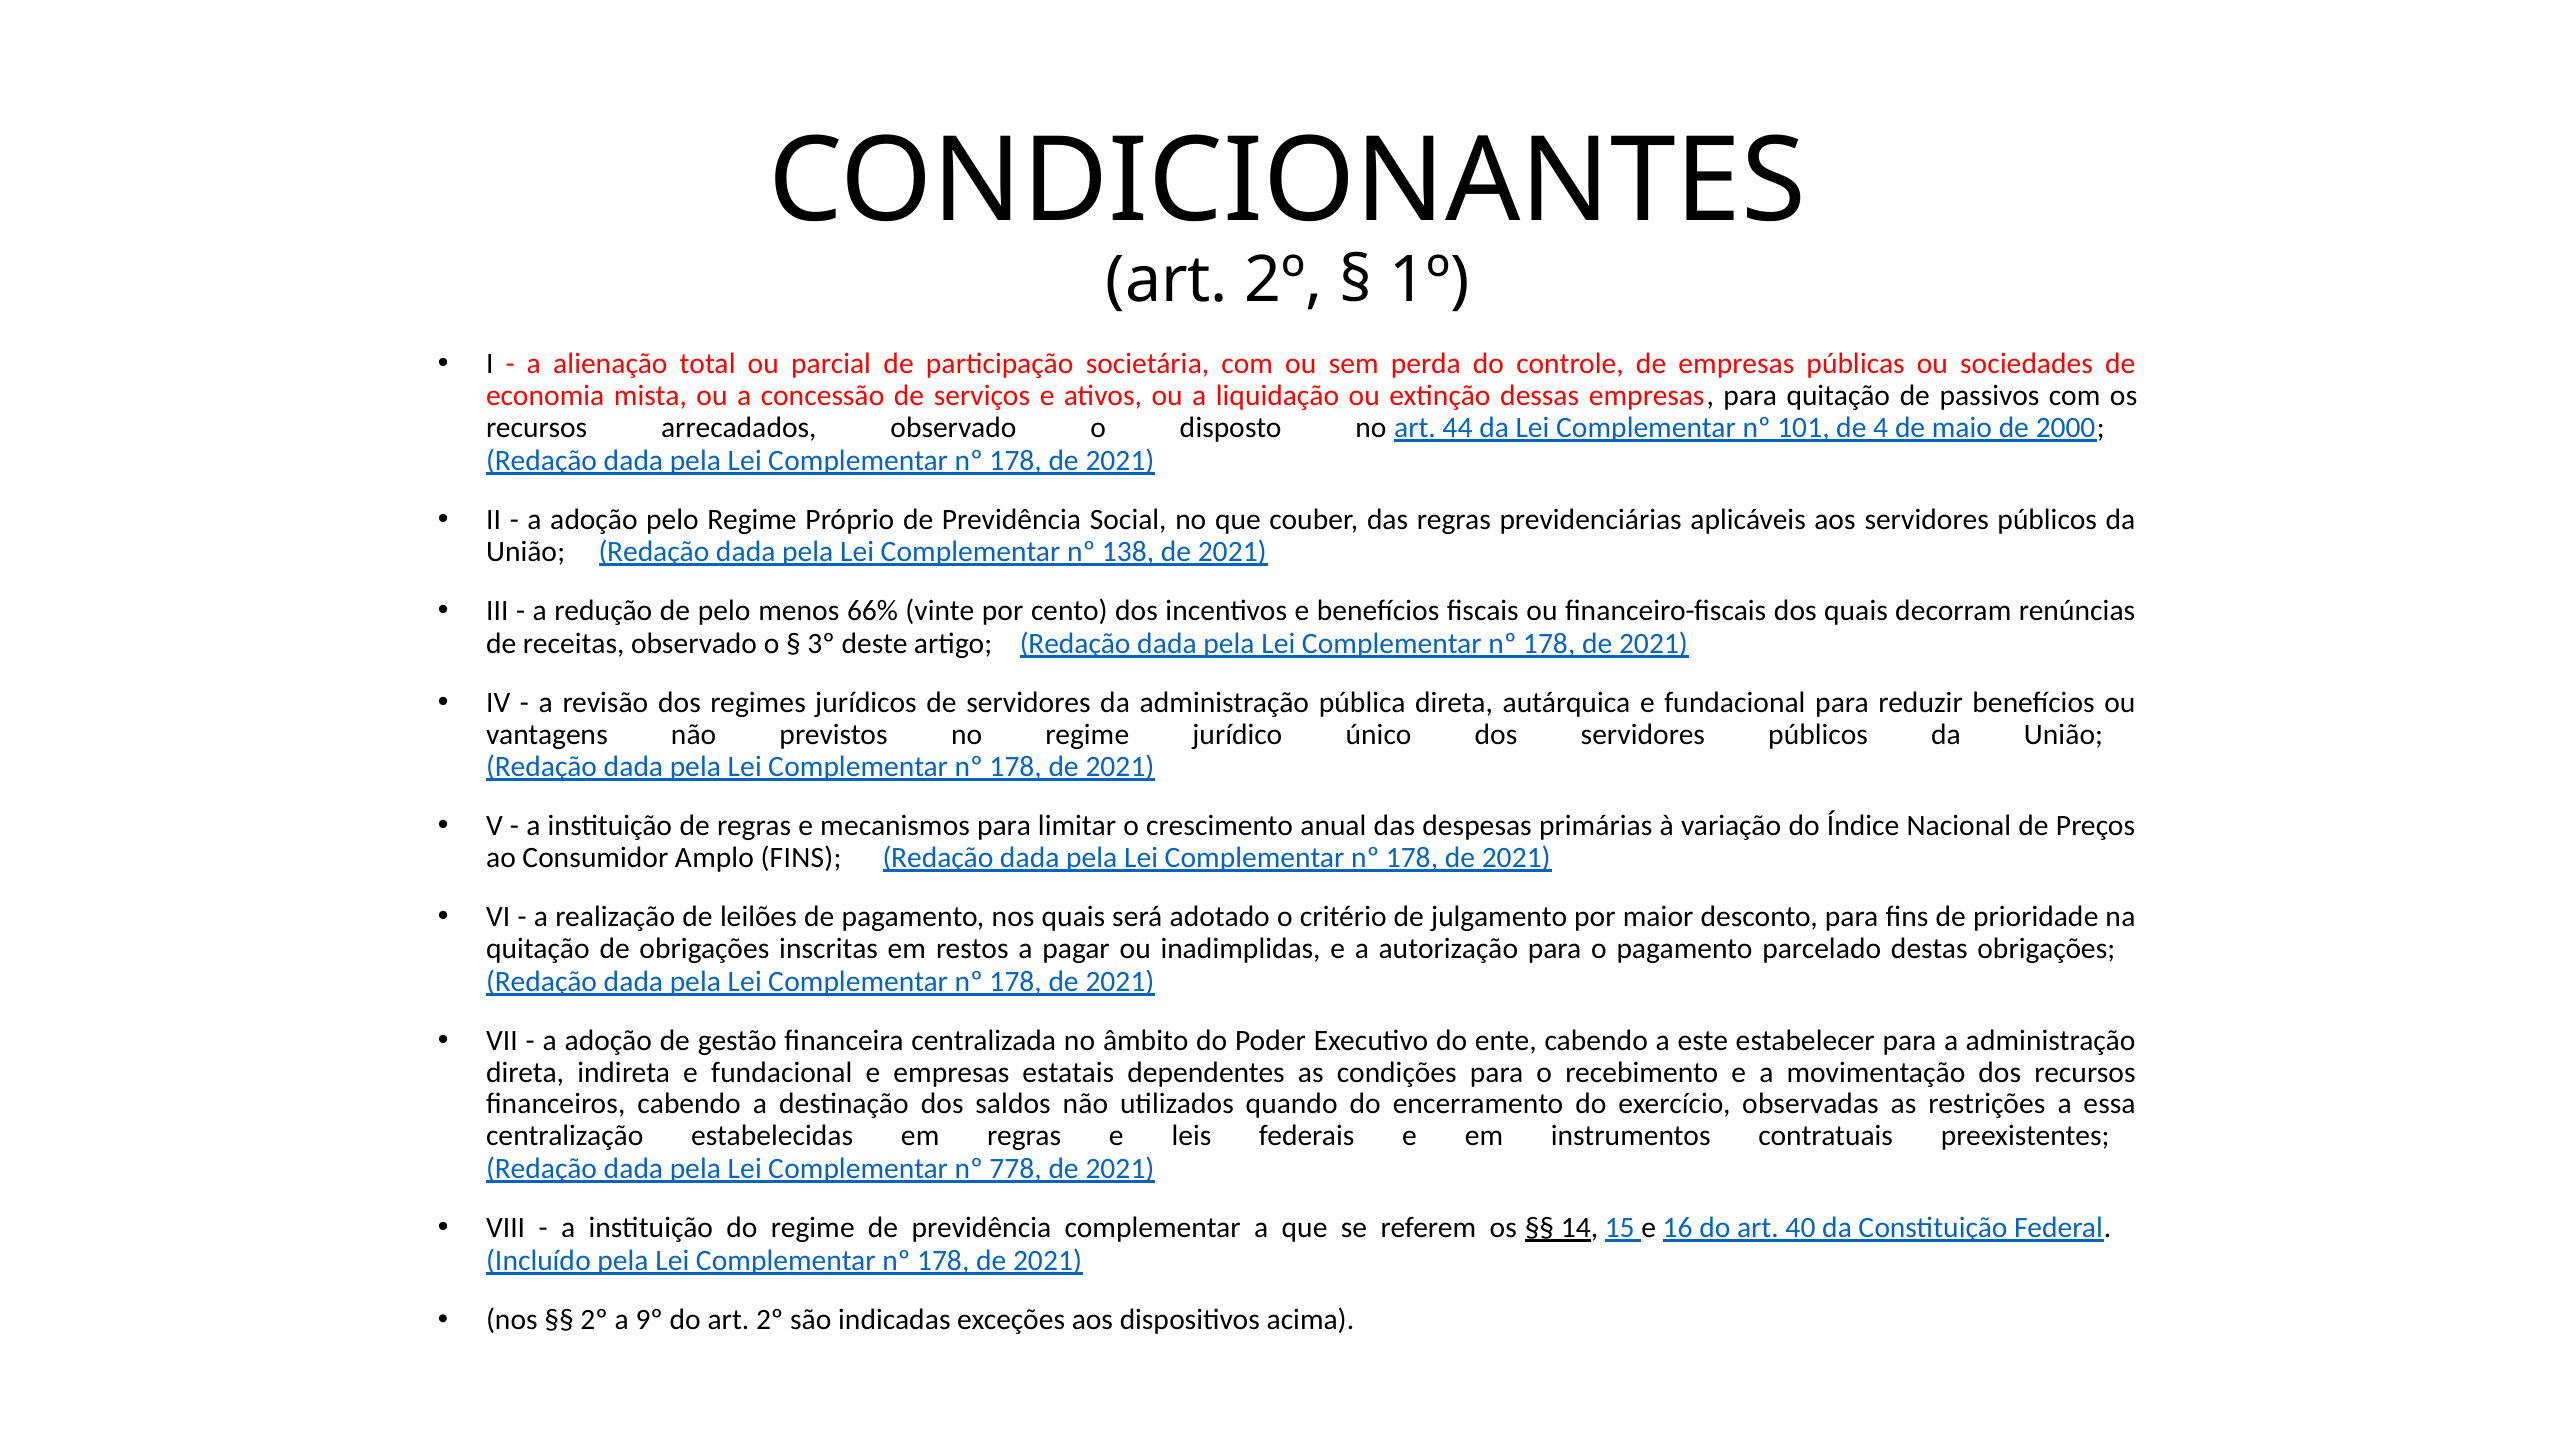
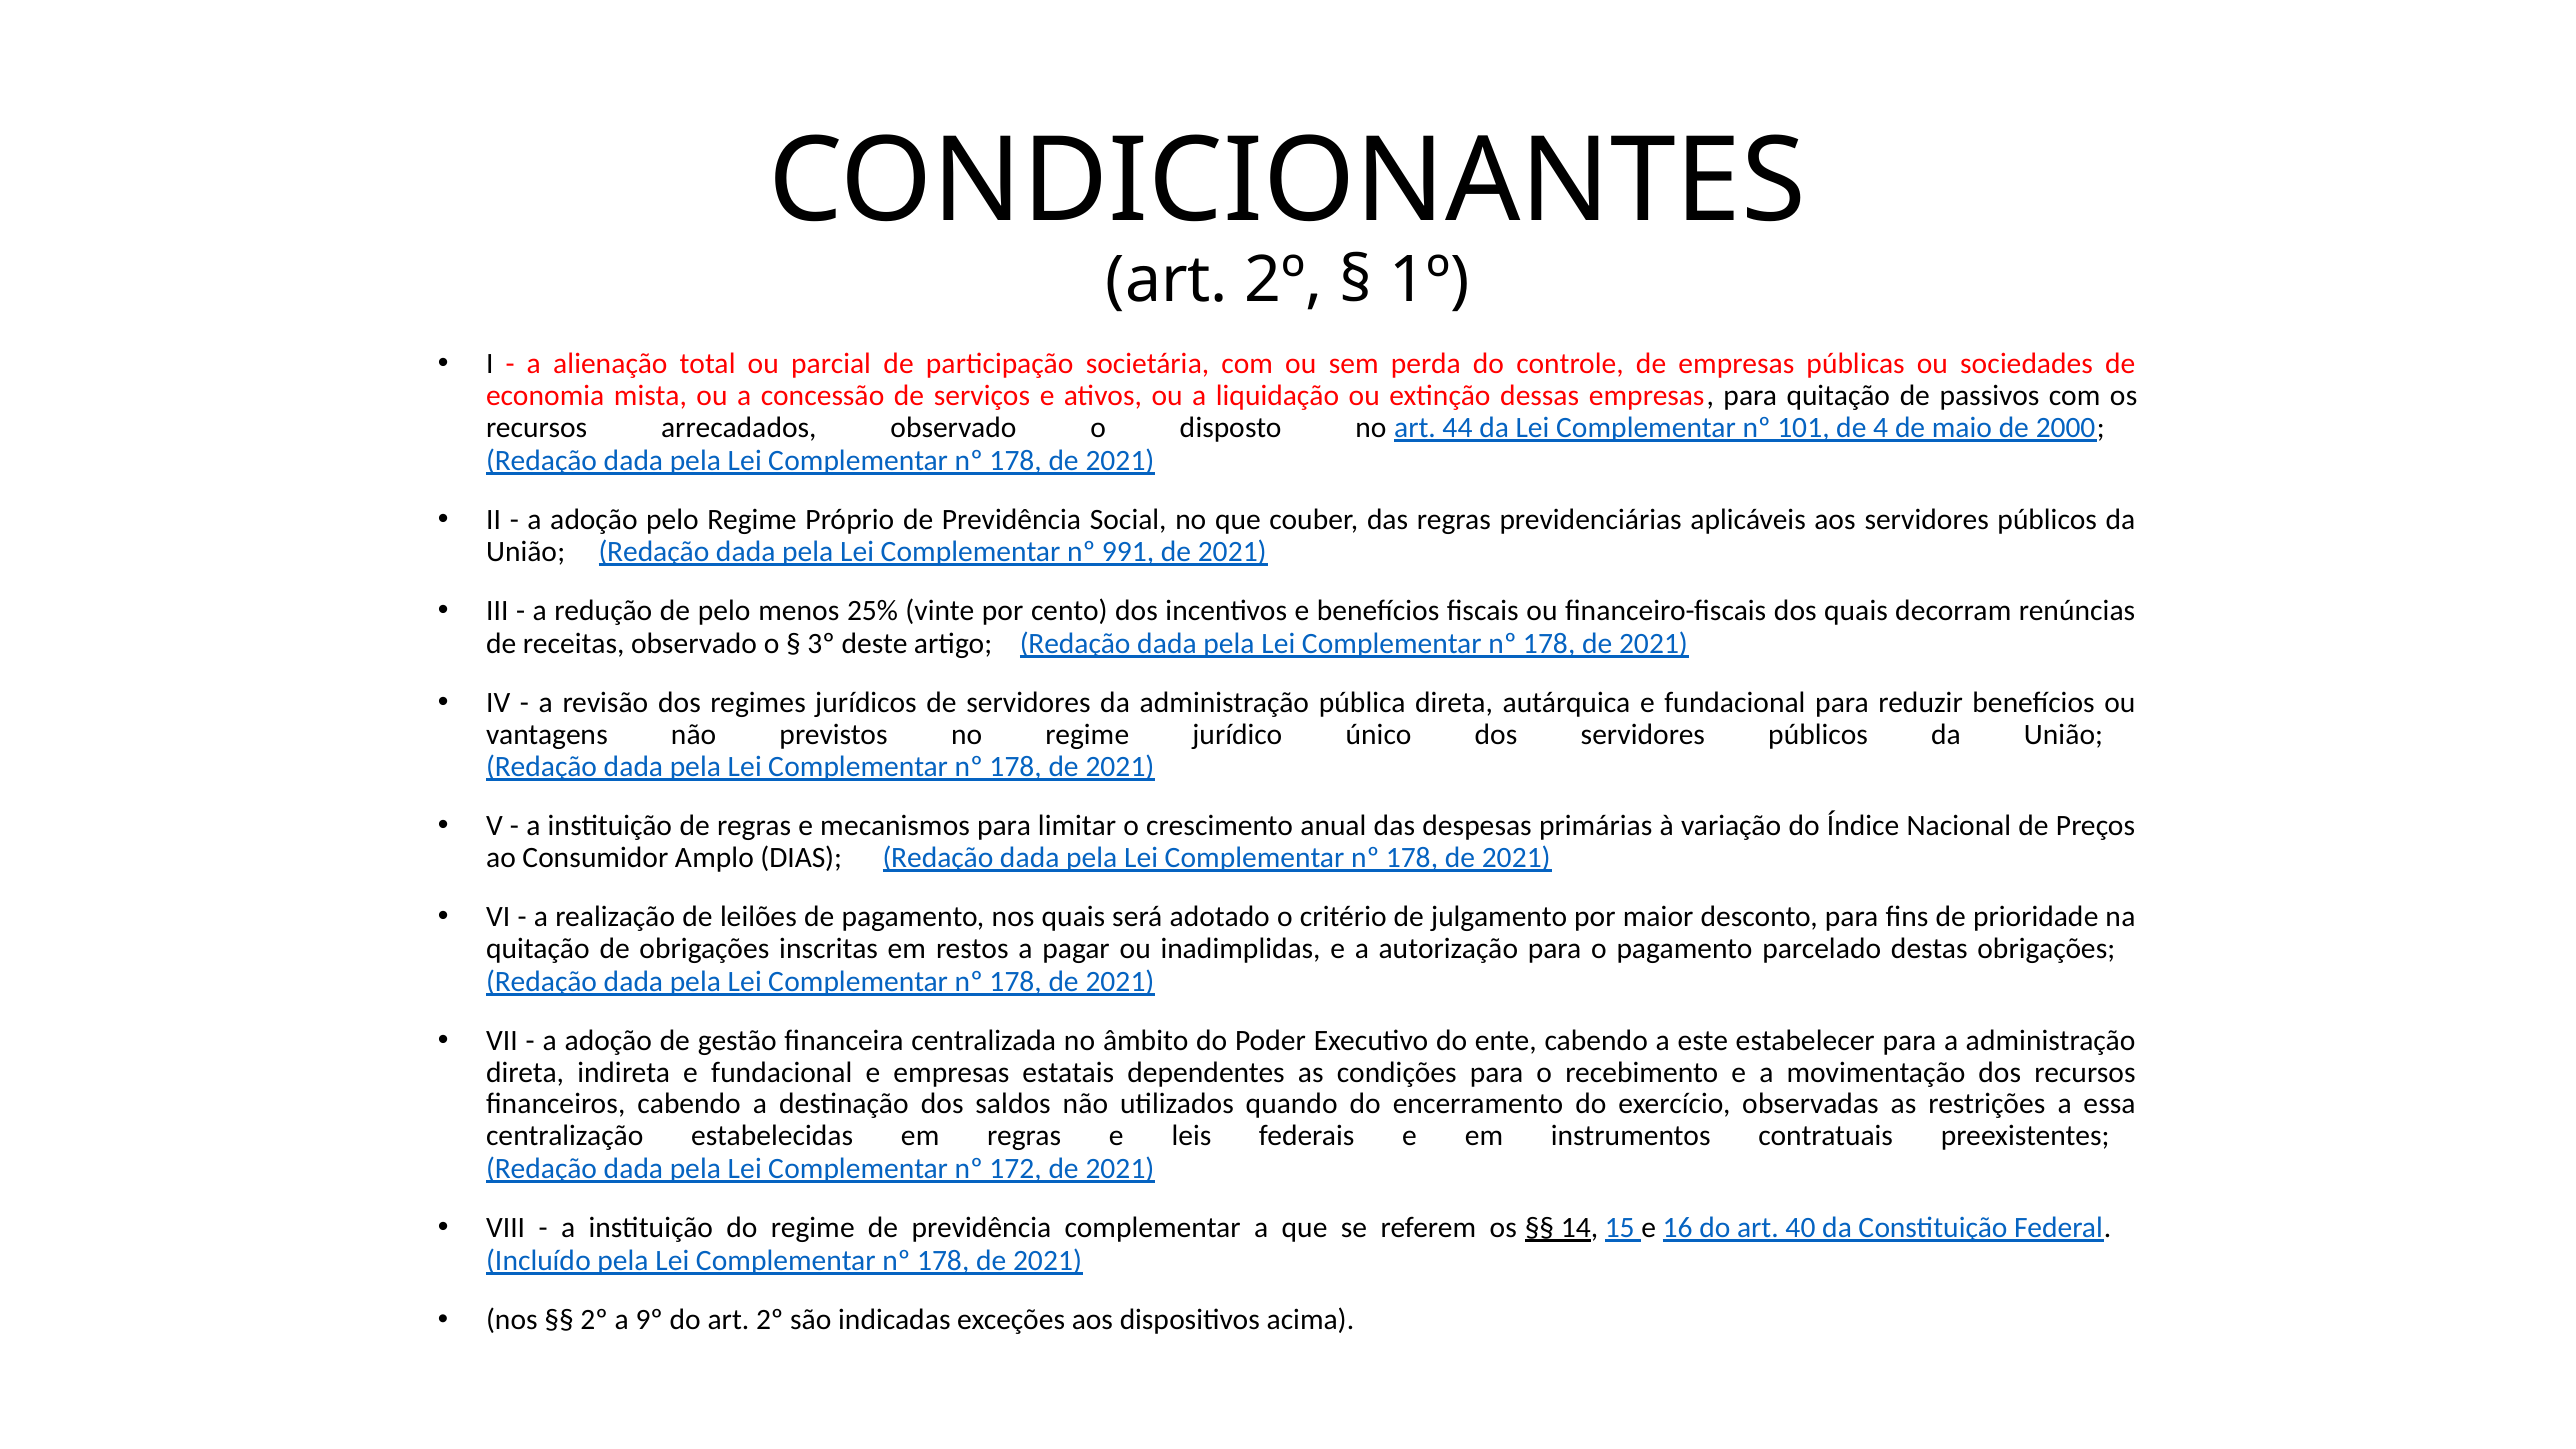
138: 138 -> 991
66%: 66% -> 25%
Amplo FINS: FINS -> DIAS
778: 778 -> 172
